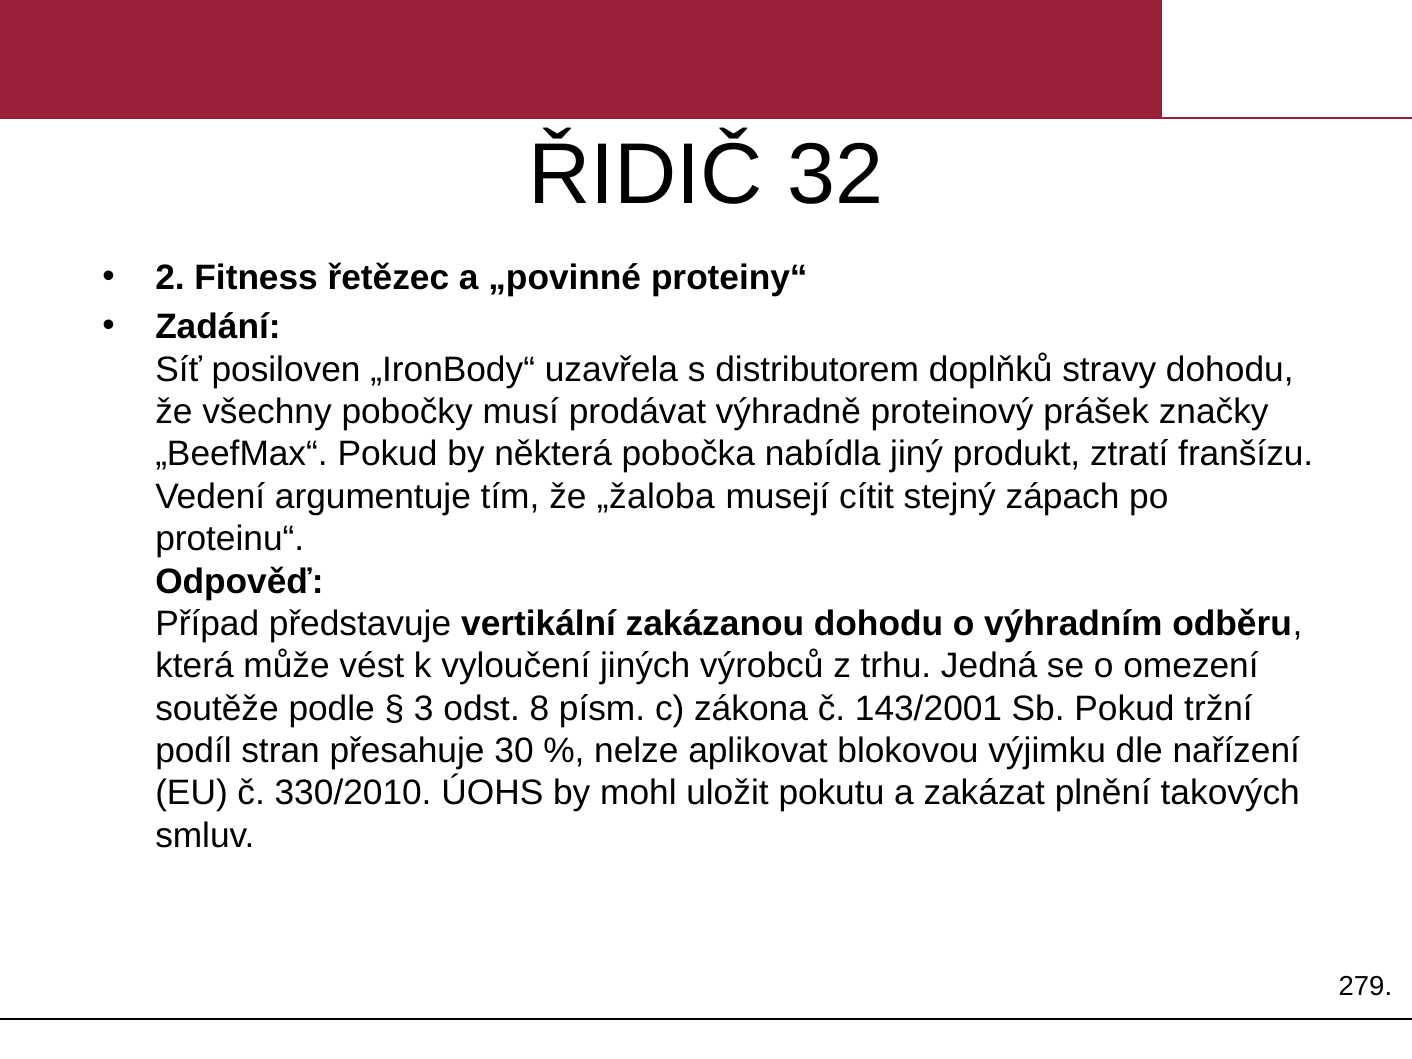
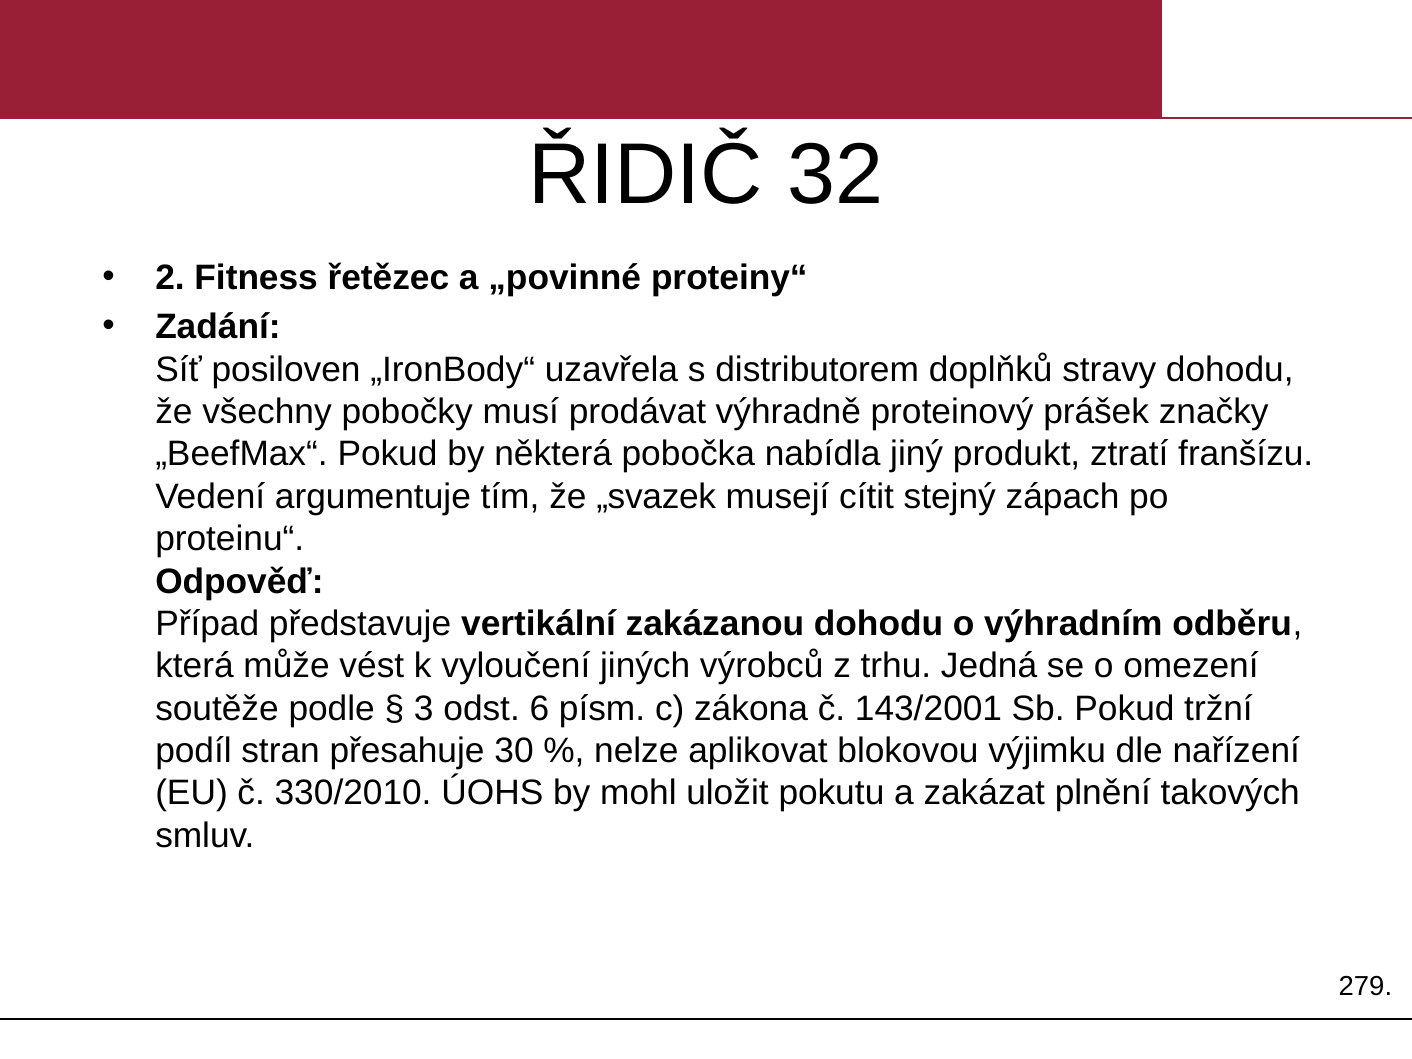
„žaloba: „žaloba -> „svazek
8: 8 -> 6
